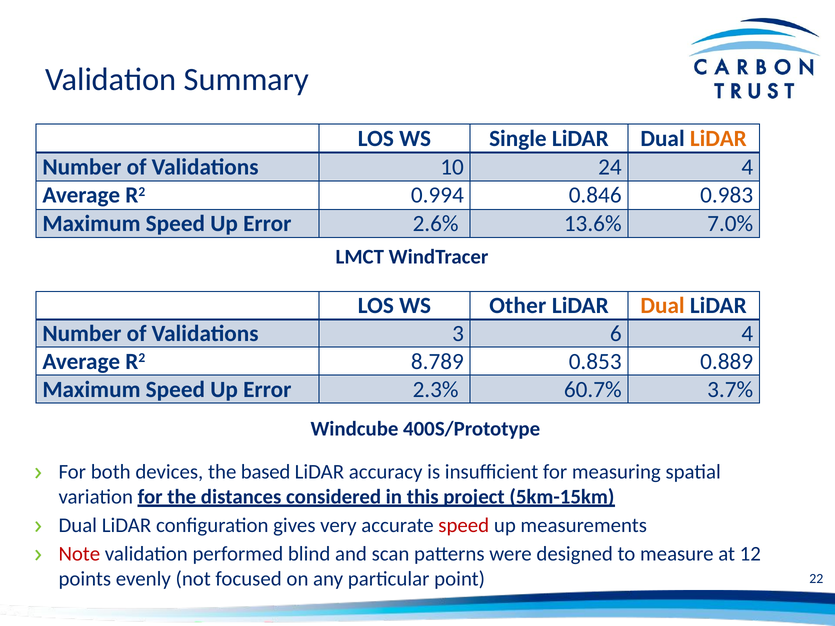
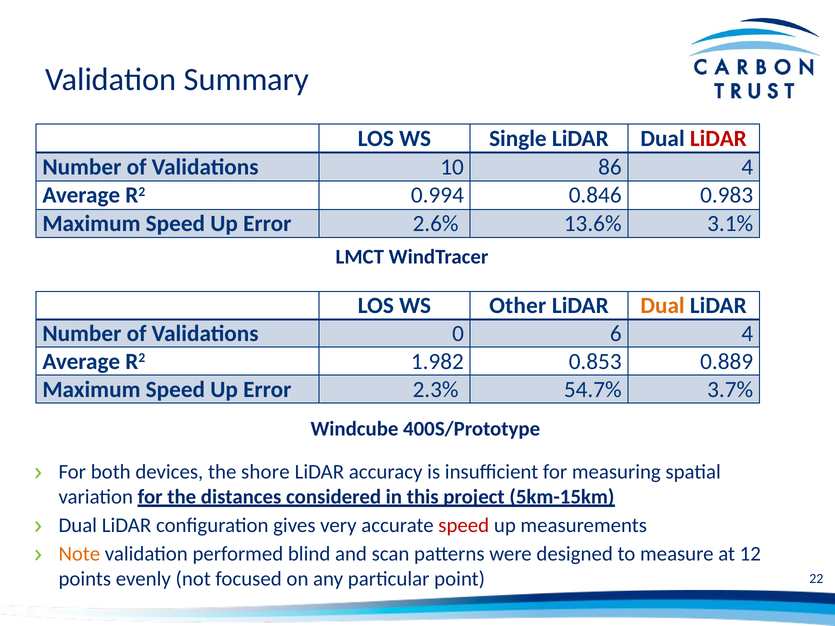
LiDAR at (718, 138) colour: orange -> red
24: 24 -> 86
7.0%: 7.0% -> 3.1%
3: 3 -> 0
8.789: 8.789 -> 1.982
60.7%: 60.7% -> 54.7%
based: based -> shore
Note colour: red -> orange
